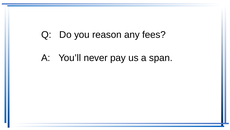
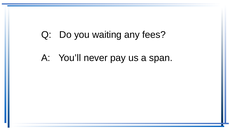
reason: reason -> waiting
